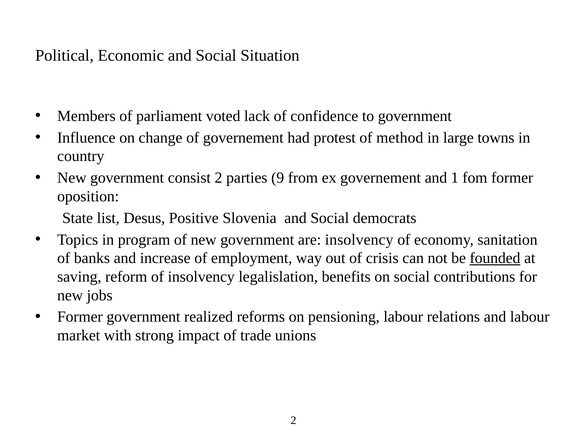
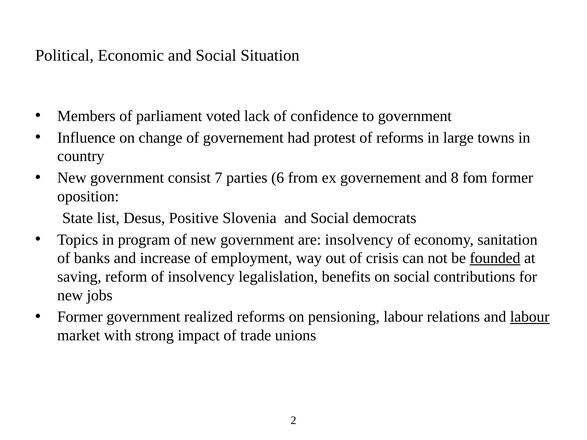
of method: method -> reforms
consist 2: 2 -> 7
9: 9 -> 6
1: 1 -> 8
labour at (530, 317) underline: none -> present
